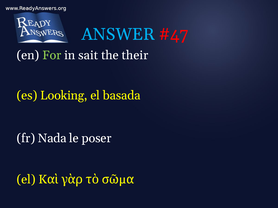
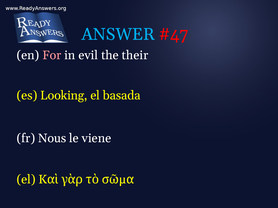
For colour: light green -> pink
sait: sait -> evil
Nada: Nada -> Nous
poser: poser -> viene
